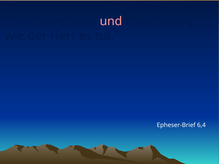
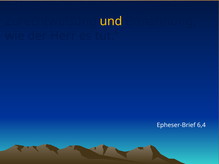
und colour: pink -> yellow
